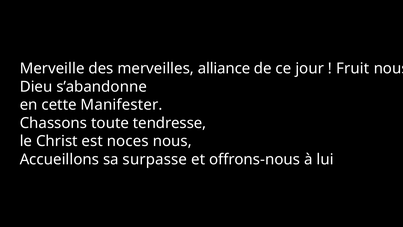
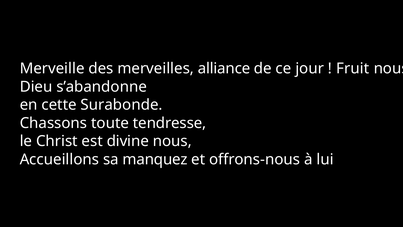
Manifester: Manifester -> Surabonde
noces: noces -> divine
surpasse: surpasse -> manquez
